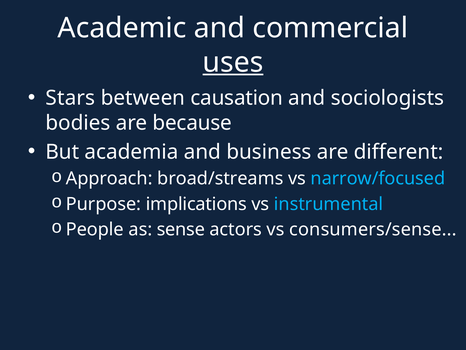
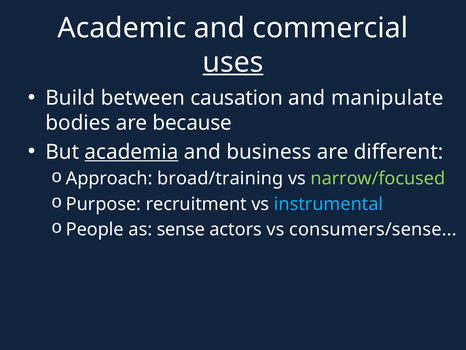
Stars: Stars -> Build
sociologists: sociologists -> manipulate
academia underline: none -> present
broad/streams: broad/streams -> broad/training
narrow/focused colour: light blue -> light green
implications: implications -> recruitment
